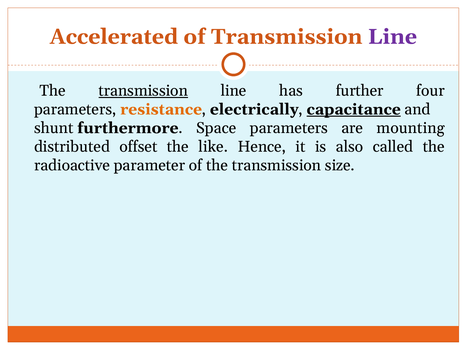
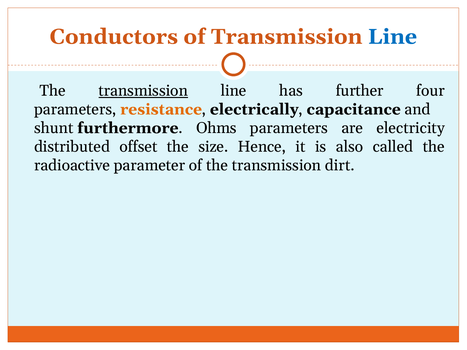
Accelerated: Accelerated -> Conductors
Line at (392, 37) colour: purple -> blue
capacitance underline: present -> none
Space: Space -> Ohms
mounting: mounting -> electricity
like: like -> size
size: size -> dirt
